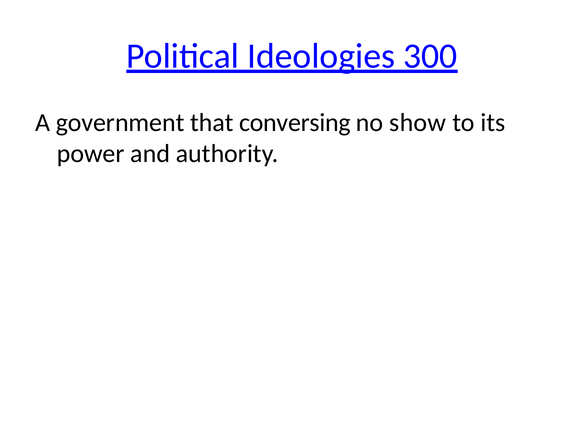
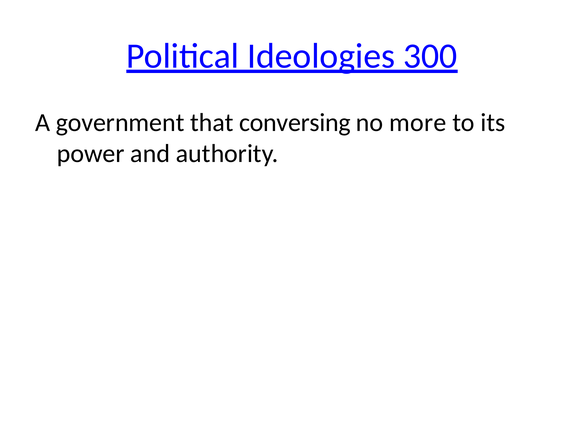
show: show -> more
